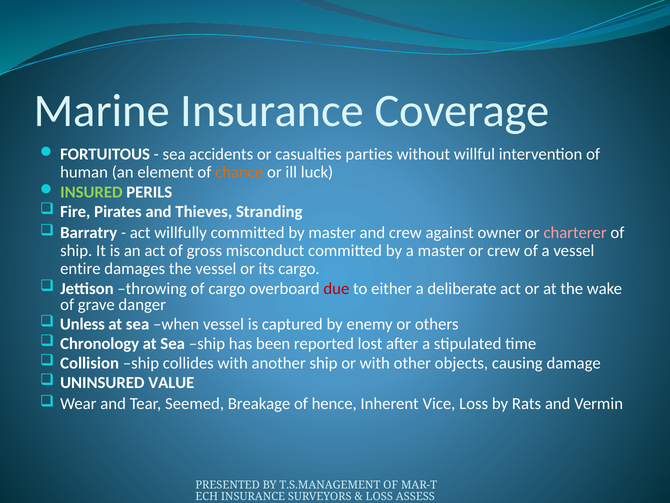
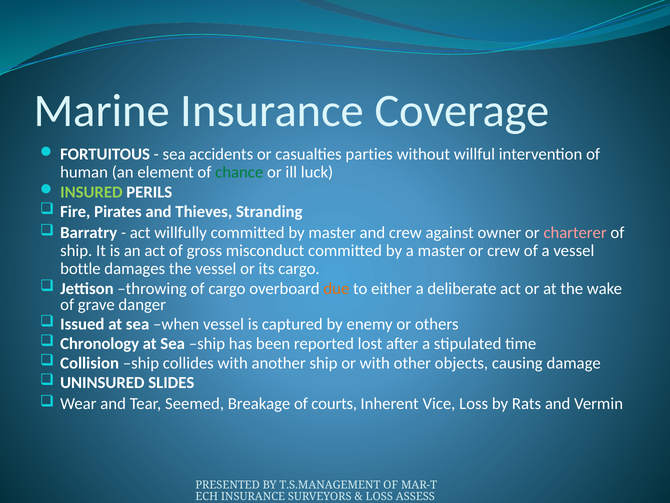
chance colour: orange -> green
entire: entire -> bottle
due colour: red -> orange
Unless: Unless -> Issued
VALUE: VALUE -> SLIDES
hence: hence -> courts
